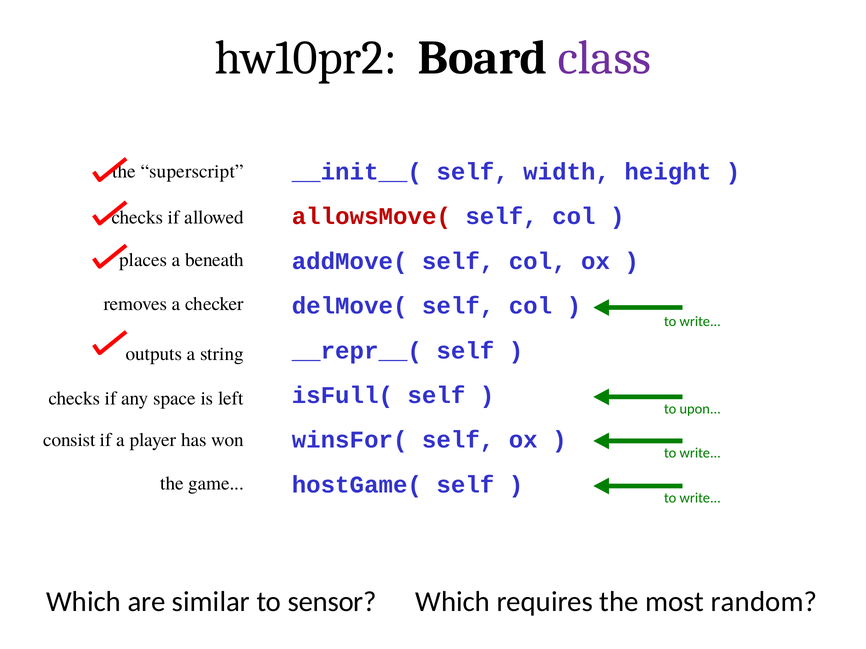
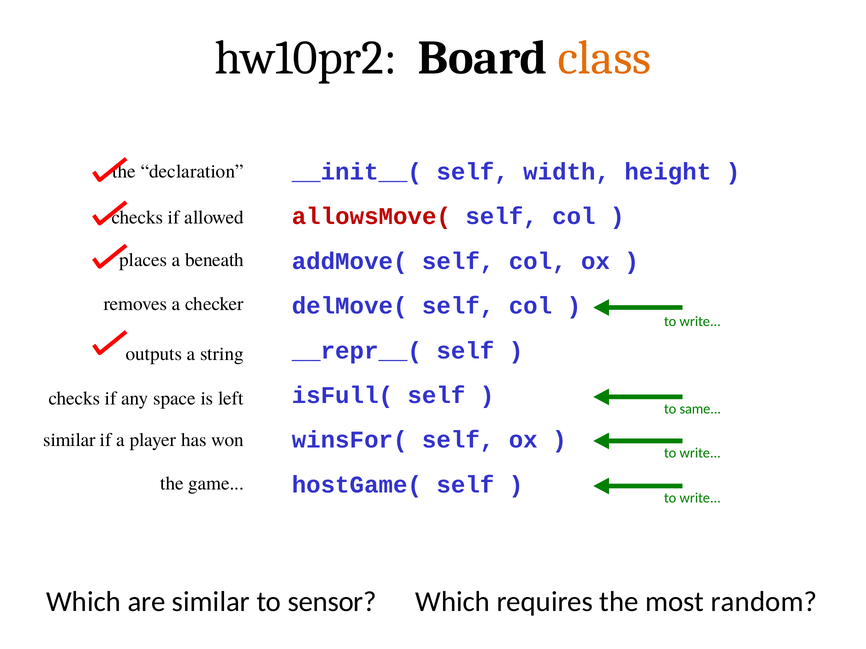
class colour: purple -> orange
superscript: superscript -> declaration
upon: upon -> same
consist at (69, 440): consist -> similar
